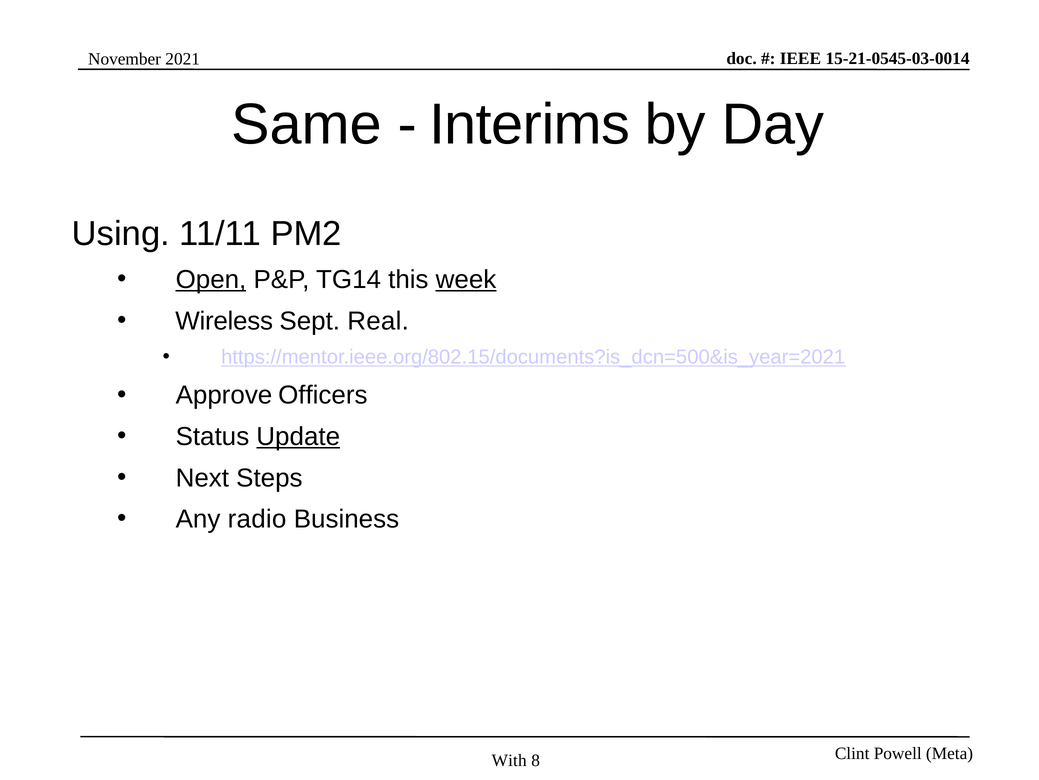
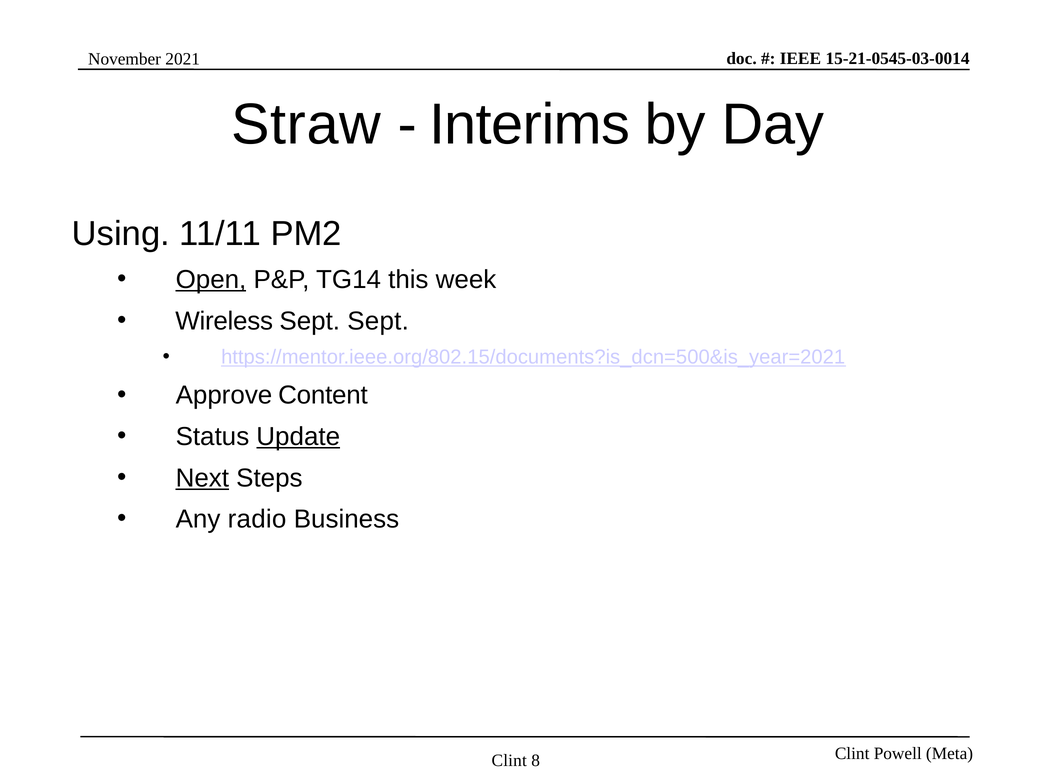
Same: Same -> Straw
week underline: present -> none
Sept Real: Real -> Sept
Officers: Officers -> Content
Next underline: none -> present
With at (509, 760): With -> Clint
